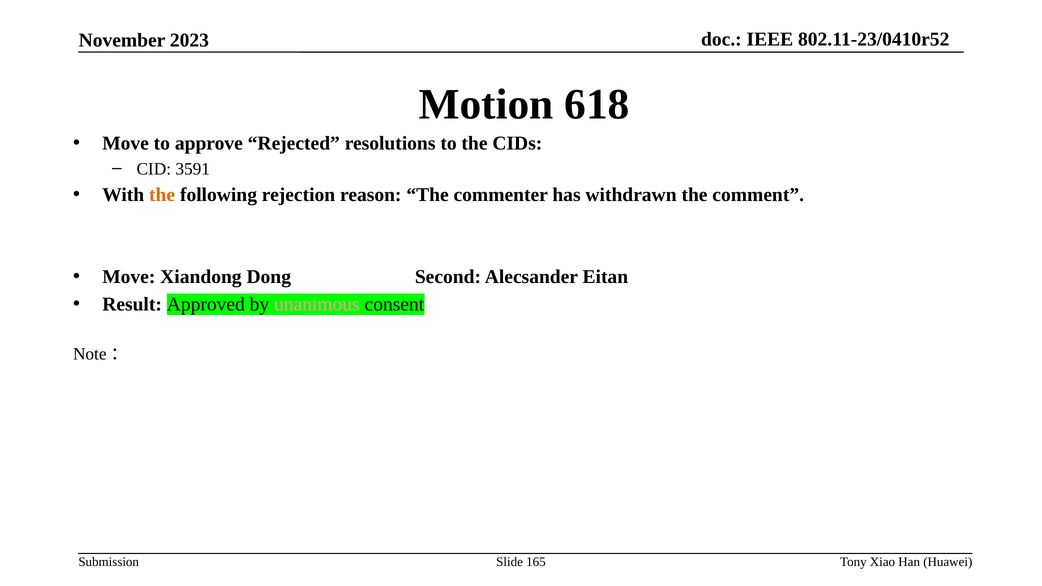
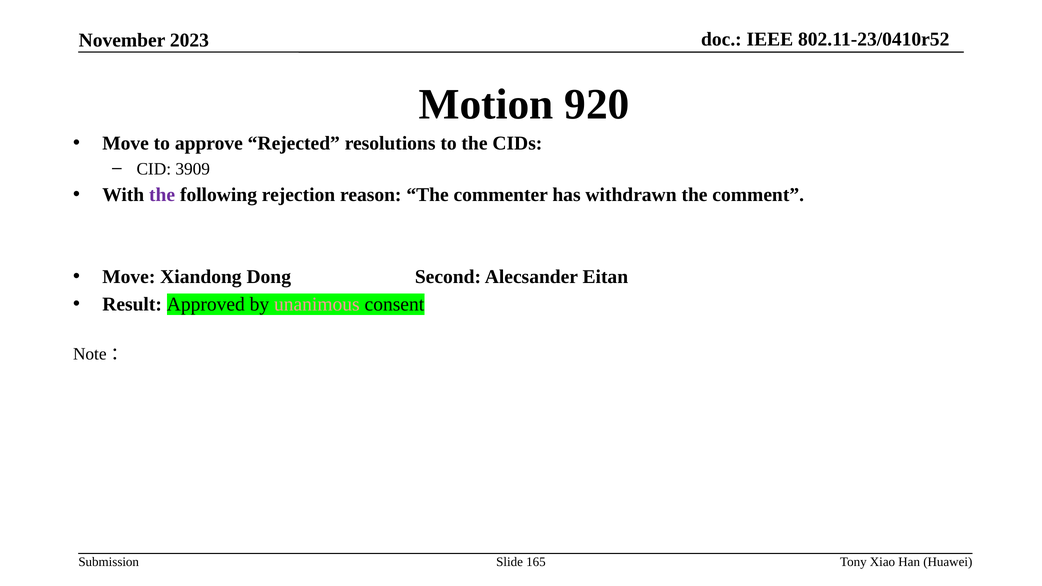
618: 618 -> 920
3591: 3591 -> 3909
the at (162, 195) colour: orange -> purple
